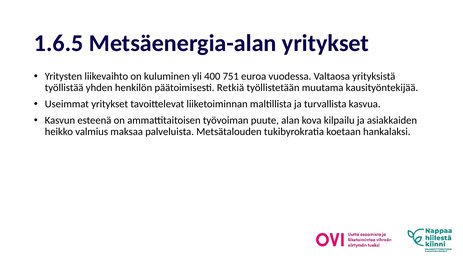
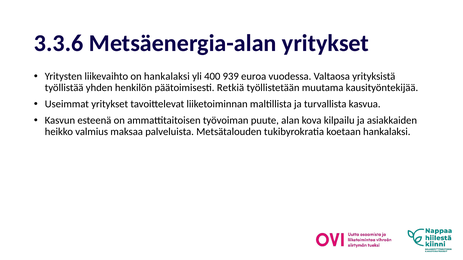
1.6.5: 1.6.5 -> 3.3.6
on kuluminen: kuluminen -> hankalaksi
751: 751 -> 939
